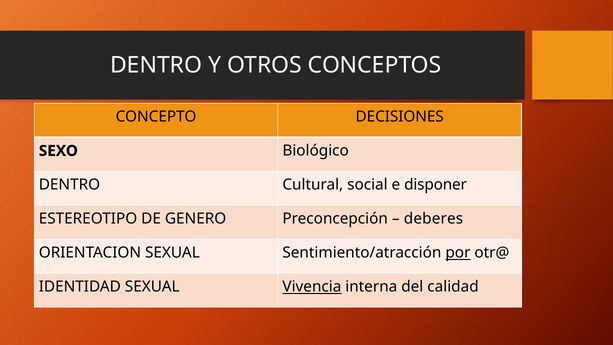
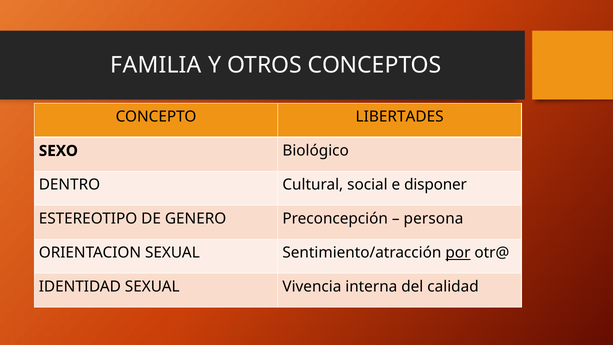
DENTRO at (156, 65): DENTRO -> FAMILIA
DECISIONES: DECISIONES -> LIBERTADES
deberes: deberes -> persona
Vivencia underline: present -> none
